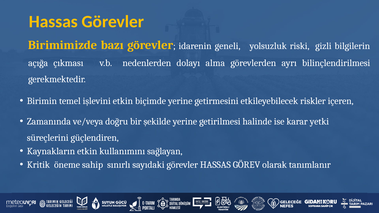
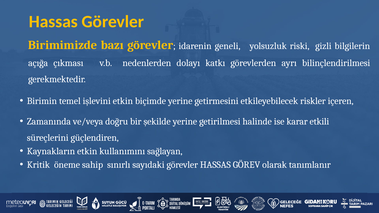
alma: alma -> katkı
yetki: yetki -> etkili
